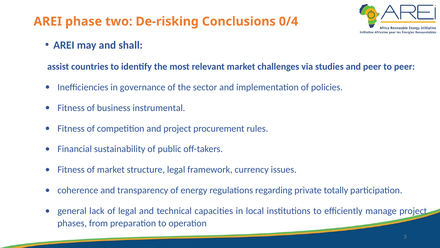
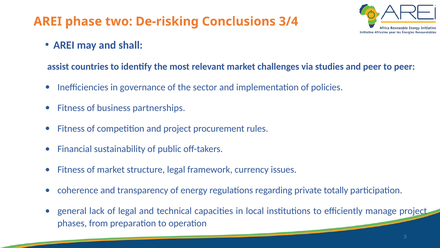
0/4: 0/4 -> 3/4
instrumental: instrumental -> partnerships
